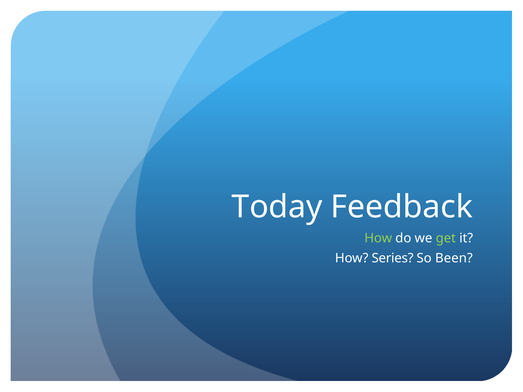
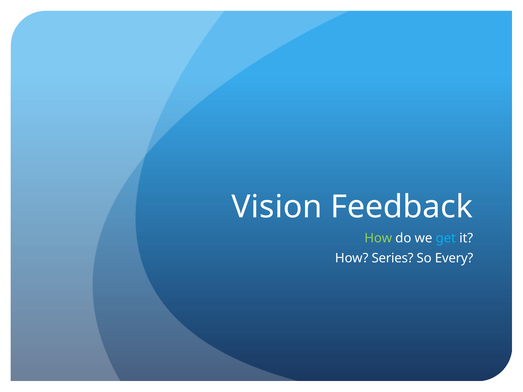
Today: Today -> Vision
get colour: light green -> light blue
Been: Been -> Every
